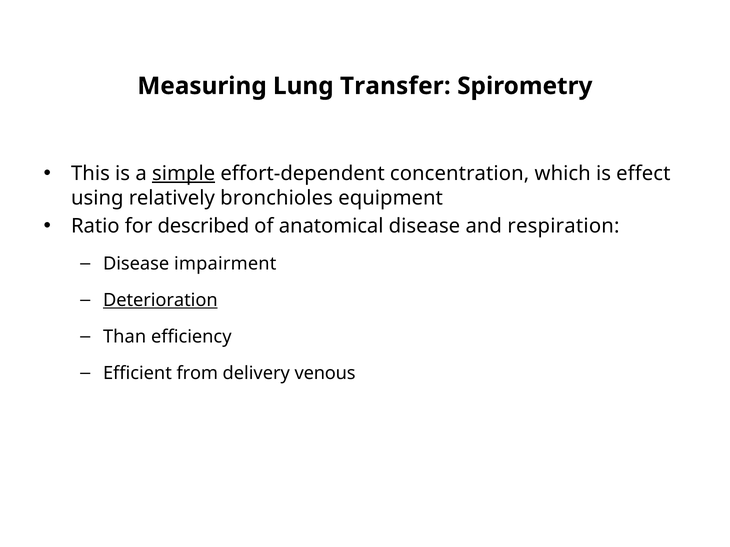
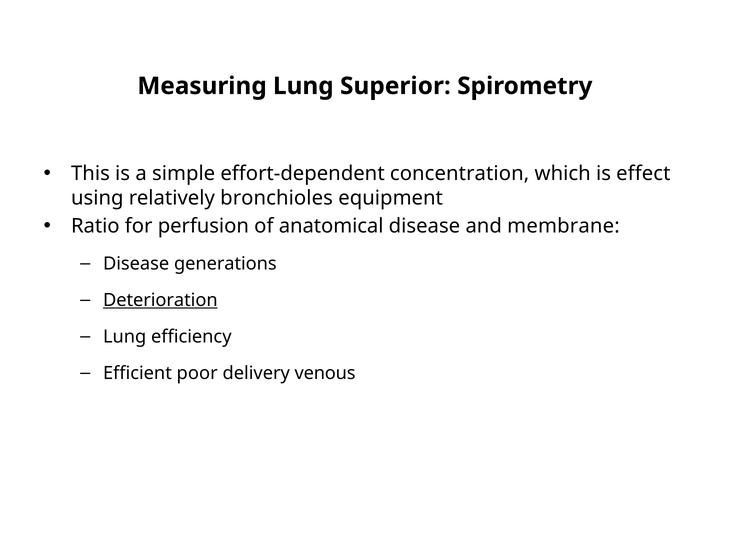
Transfer: Transfer -> Superior
simple underline: present -> none
described: described -> perfusion
respiration: respiration -> membrane
impairment: impairment -> generations
Than at (125, 337): Than -> Lung
from: from -> poor
